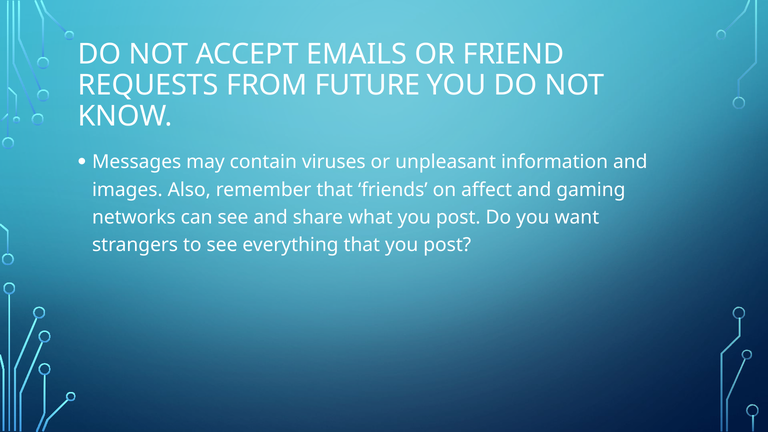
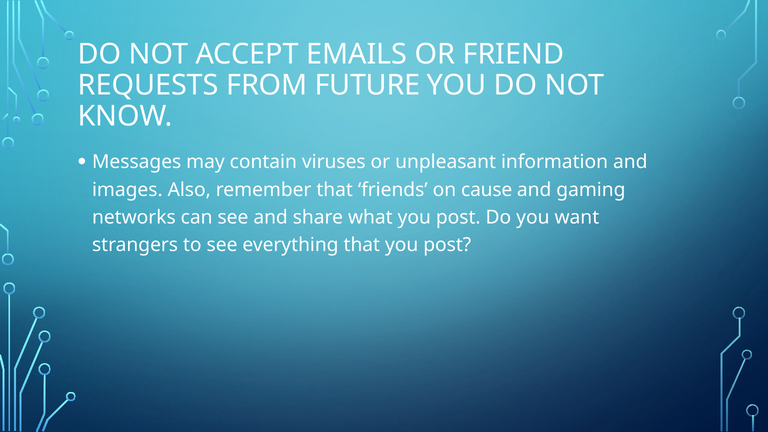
affect: affect -> cause
